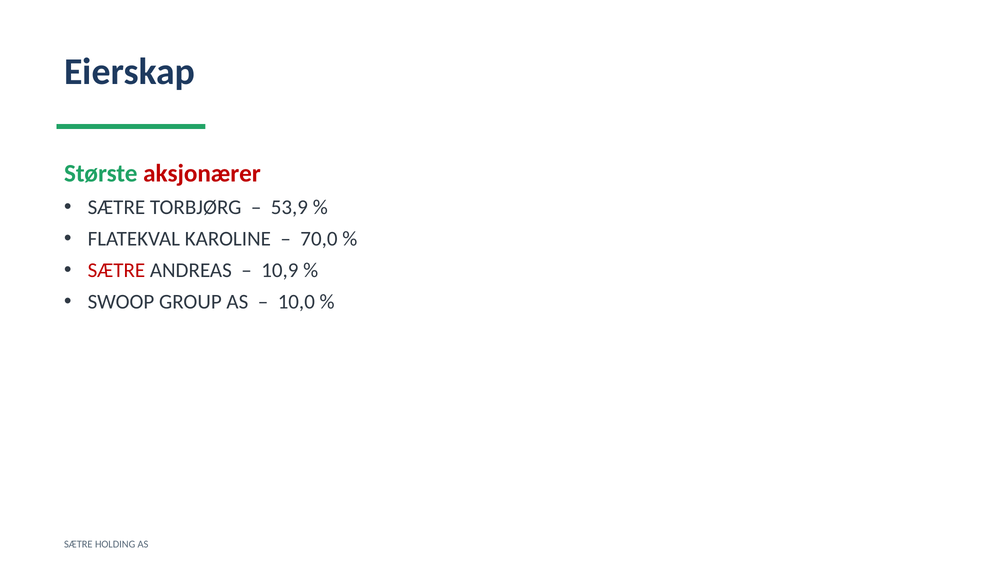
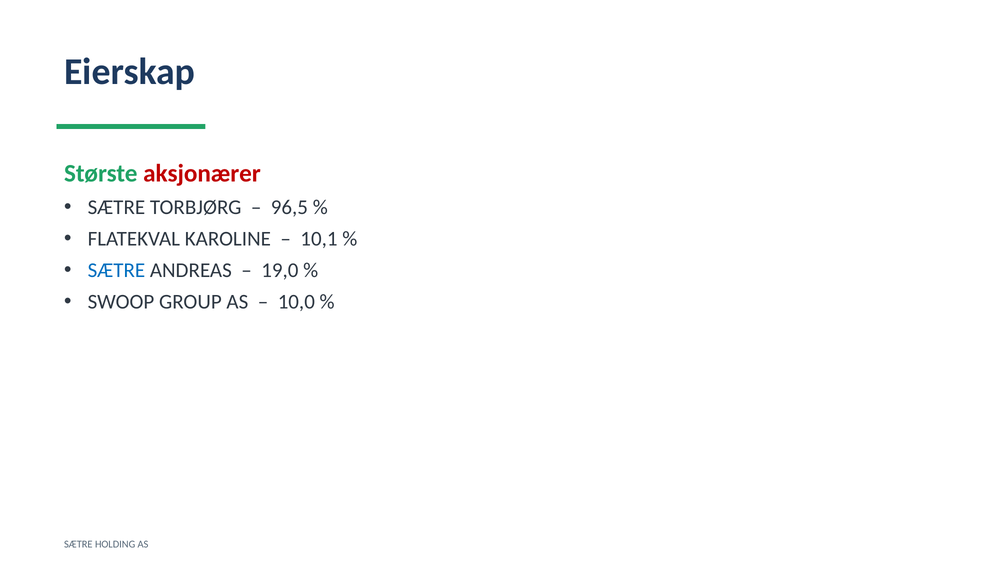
53,9: 53,9 -> 96,5
70,0: 70,0 -> 10,1
SÆTRE at (116, 270) colour: red -> blue
10,9: 10,9 -> 19,0
